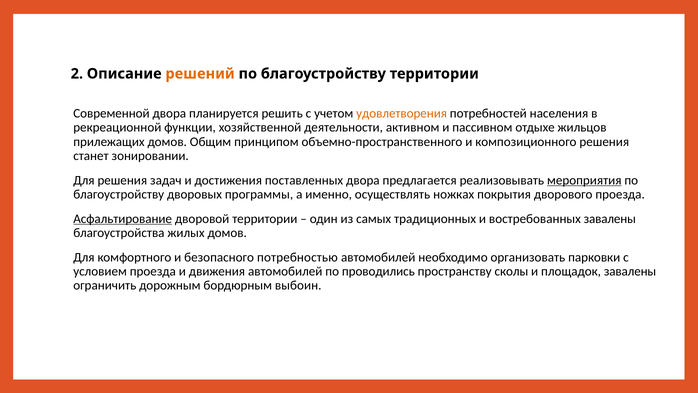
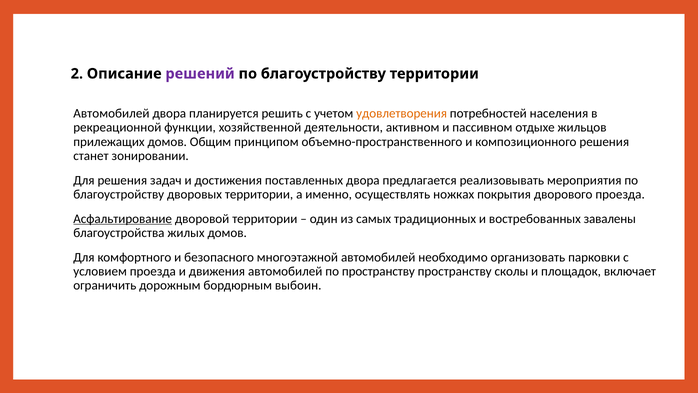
решений colour: orange -> purple
Современной at (111, 113): Современной -> Автомобилей
мероприятия underline: present -> none
дворовых программы: программы -> территории
потребностью: потребностью -> многоэтажной
по проводились: проводились -> пространству
площадок завалены: завалены -> включает
